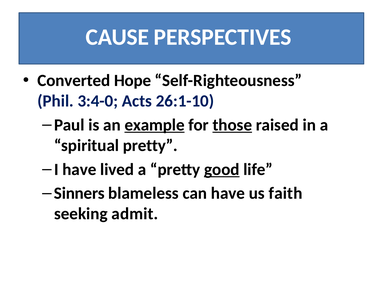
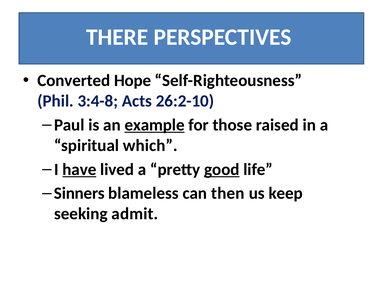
CAUSE: CAUSE -> THERE
3:4-0: 3:4-0 -> 3:4-8
26:1-10: 26:1-10 -> 26:2-10
those underline: present -> none
spiritual pretty: pretty -> which
have at (79, 169) underline: none -> present
can have: have -> then
faith: faith -> keep
